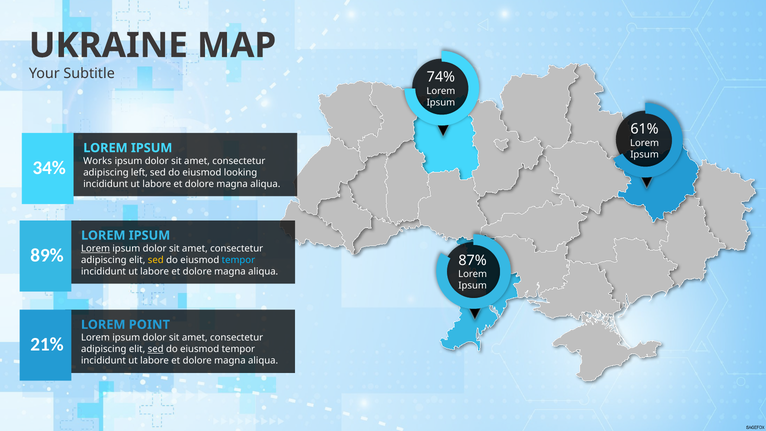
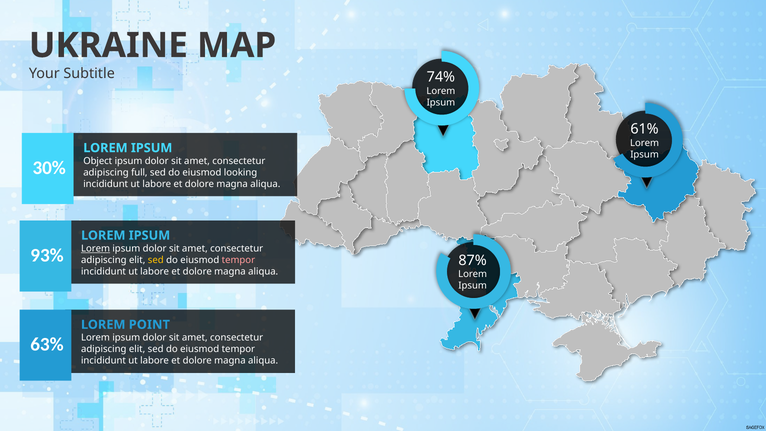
Works: Works -> Object
34%: 34% -> 30%
left: left -> full
89%: 89% -> 93%
tempor at (238, 260) colour: light blue -> pink
21%: 21% -> 63%
sed at (156, 349) underline: present -> none
